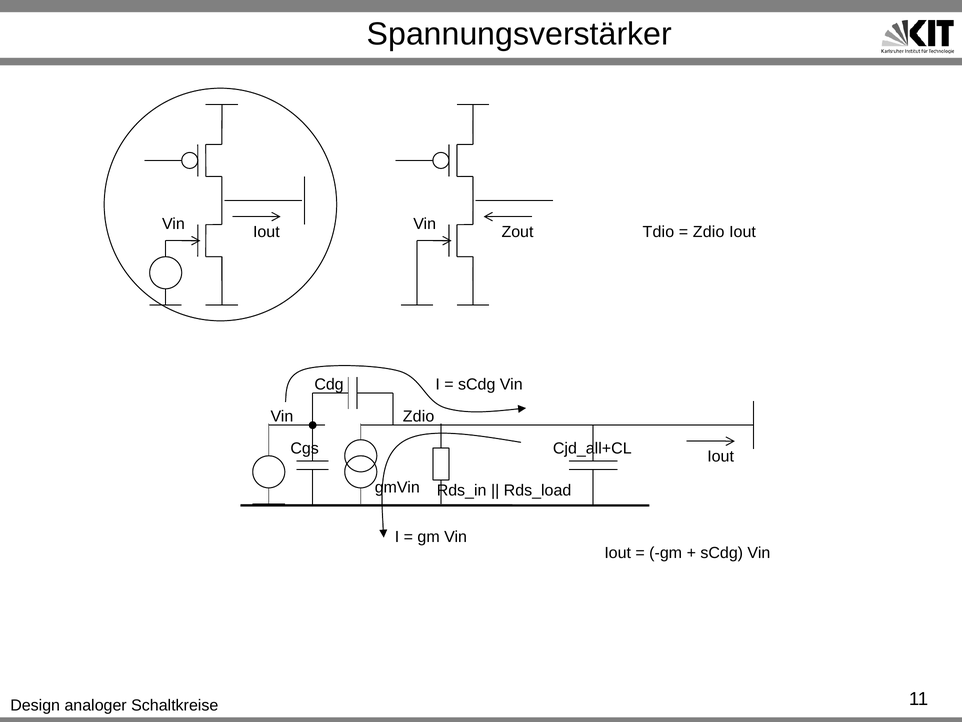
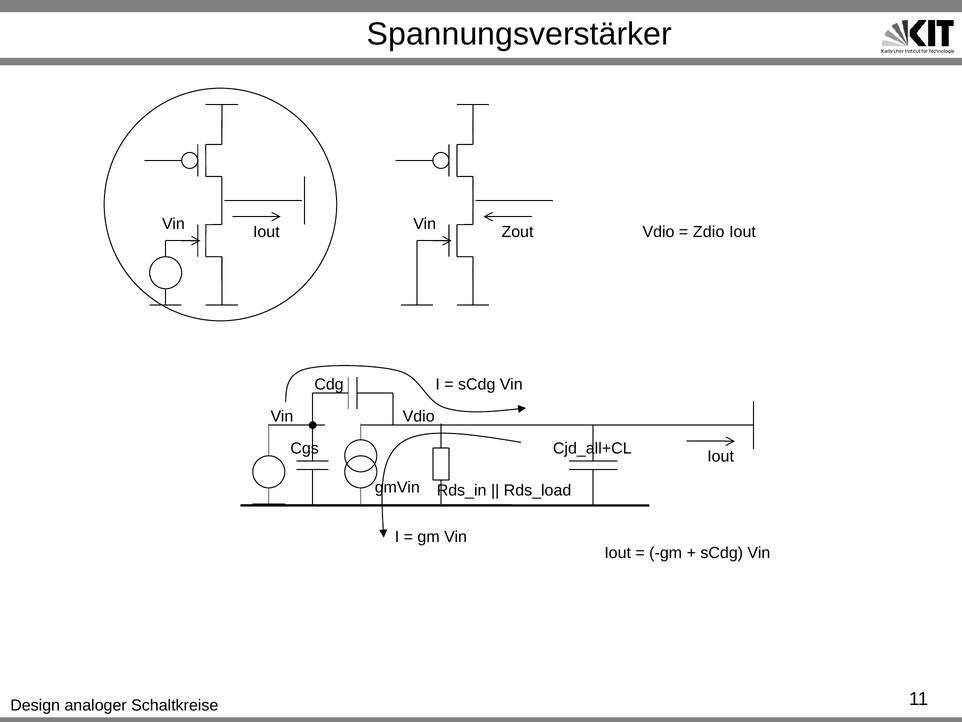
Zout Tdio: Tdio -> Vdio
Zdio at (419, 416): Zdio -> Vdio
